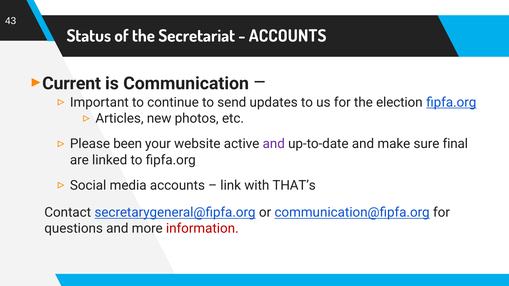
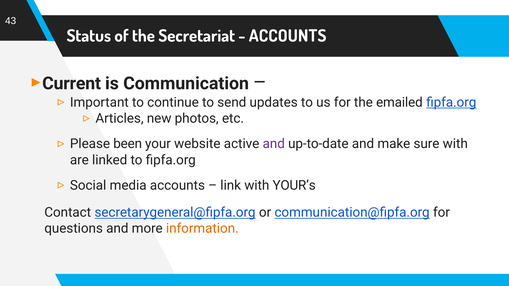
election: election -> emailed
sure final: final -> with
THAT’s: THAT’s -> YOUR’s
information colour: red -> orange
